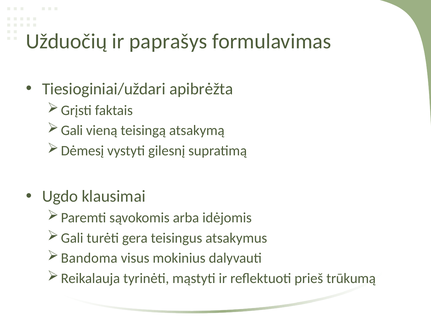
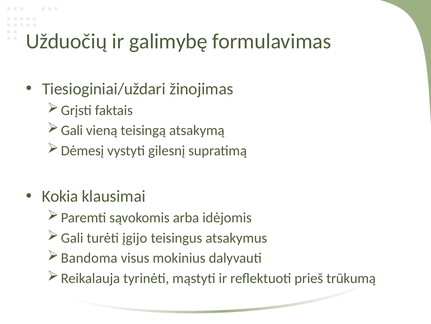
paprašys: paprašys -> galimybę
apibrėžta: apibrėžta -> žinojimas
Ugdo: Ugdo -> Kokia
gera: gera -> įgijo
